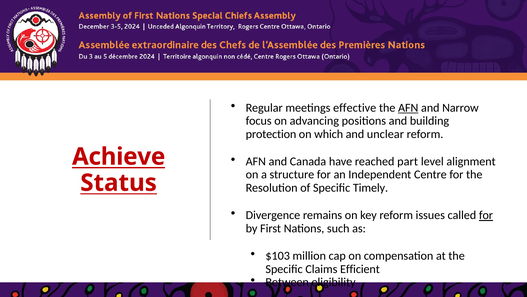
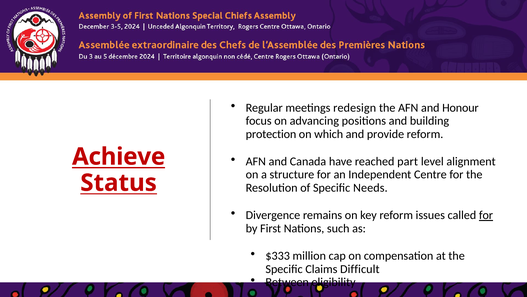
effective: effective -> redesign
AFN at (408, 108) underline: present -> none
Narrow: Narrow -> Honour
unclear: unclear -> provide
Timely: Timely -> Needs
$103: $103 -> $333
Efficient: Efficient -> Difficult
